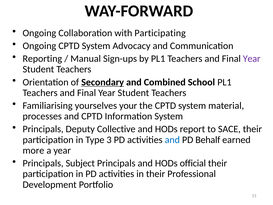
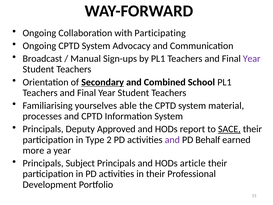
Reporting: Reporting -> Broadcast
your: your -> able
Collective: Collective -> Approved
SACE underline: none -> present
3: 3 -> 2
and at (172, 140) colour: blue -> purple
official: official -> article
